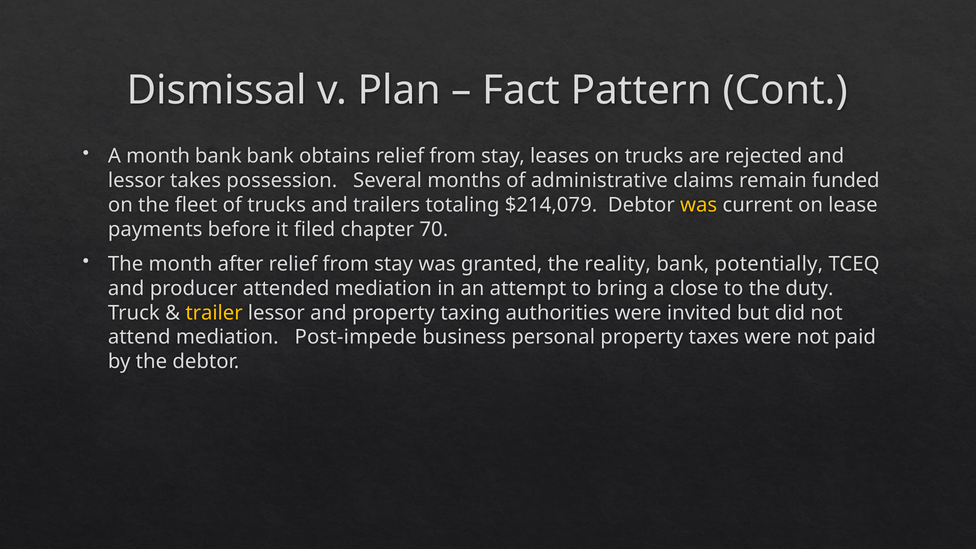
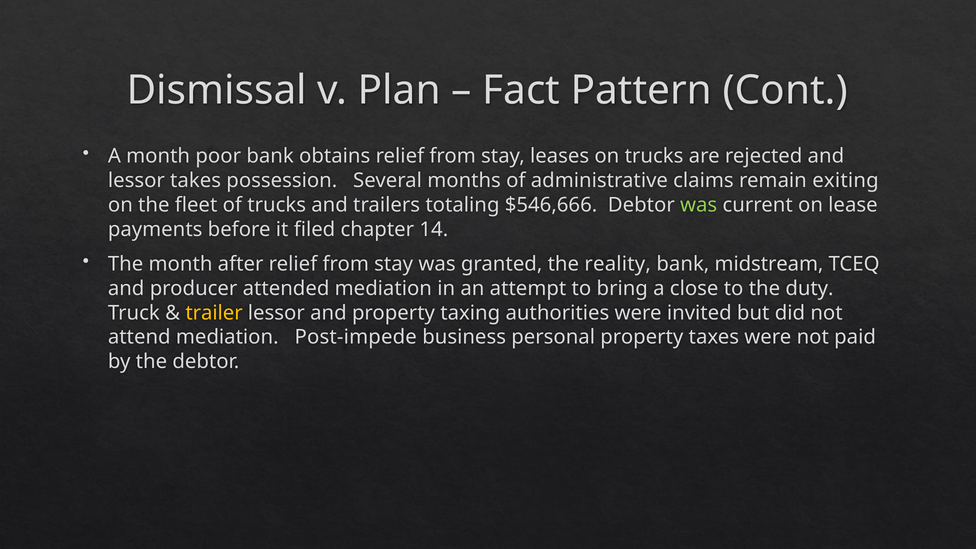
month bank: bank -> poor
funded: funded -> exiting
$214,079: $214,079 -> $546,666
was at (699, 205) colour: yellow -> light green
70: 70 -> 14
potentially: potentially -> midstream
